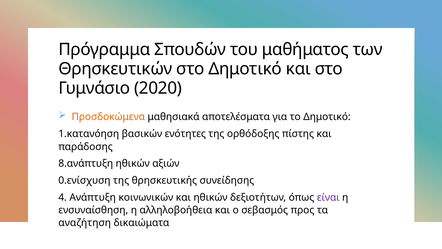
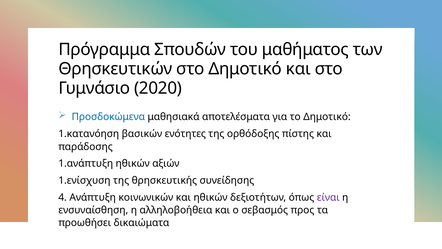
Προσδοκώμενα colour: orange -> blue
8.ανάπτυξη: 8.ανάπτυξη -> 1.ανάπτυξη
0.ενίσχυση: 0.ενίσχυση -> 1.ενίσχυση
αναζήτηση: αναζήτηση -> προωθήσει
